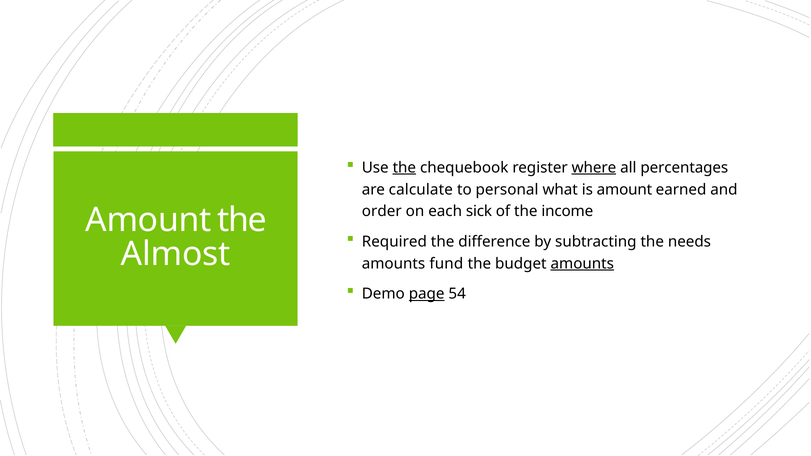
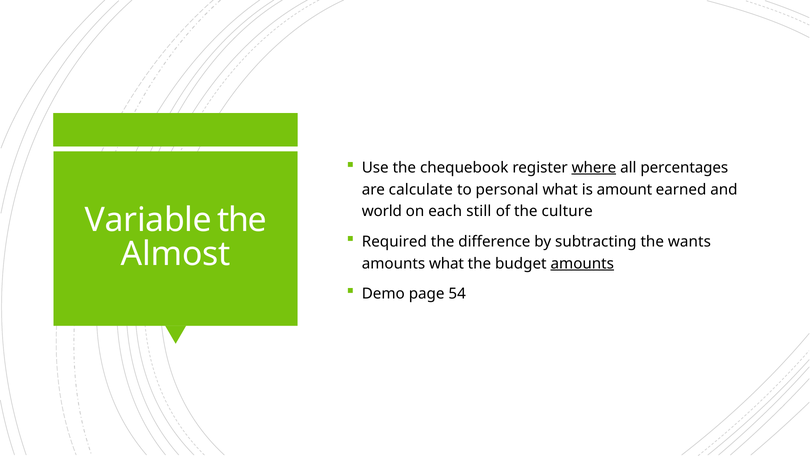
the at (404, 168) underline: present -> none
order: order -> world
sick: sick -> still
income: income -> culture
Amount at (148, 220): Amount -> Variable
needs: needs -> wants
amounts fund: fund -> what
page underline: present -> none
